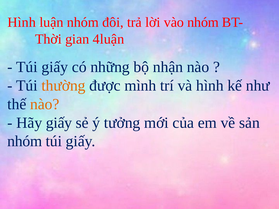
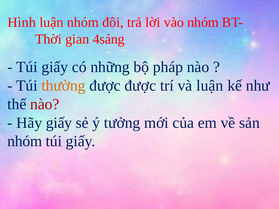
4luận: 4luận -> 4sáng
nhận: nhận -> pháp
được mình: mình -> được
và hình: hình -> luận
nào at (45, 104) colour: orange -> red
